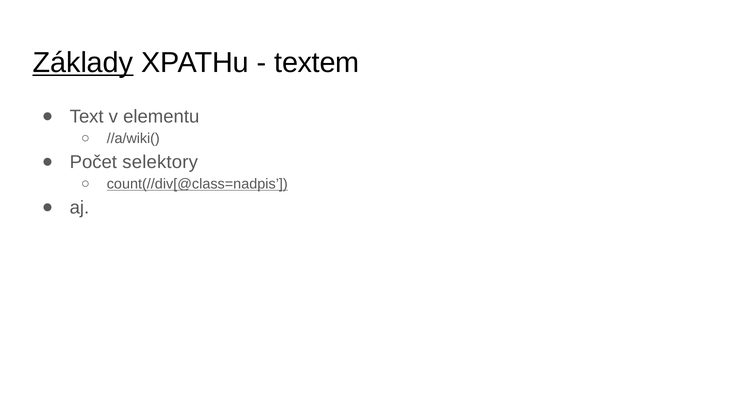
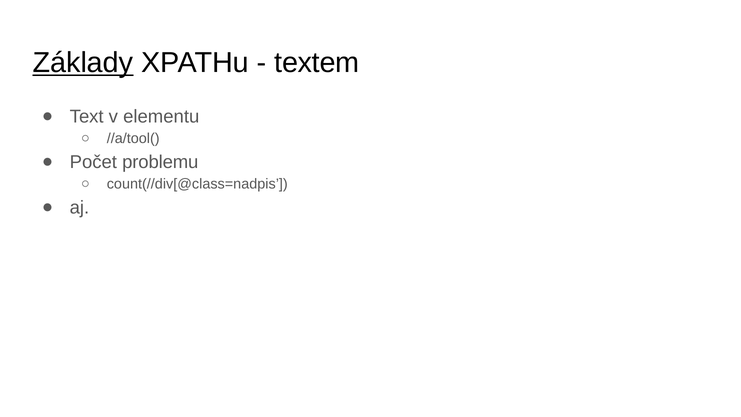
//a/wiki(: //a/wiki( -> //a/tool(
selektory: selektory -> problemu
count(//div[@class=nadpis underline: present -> none
